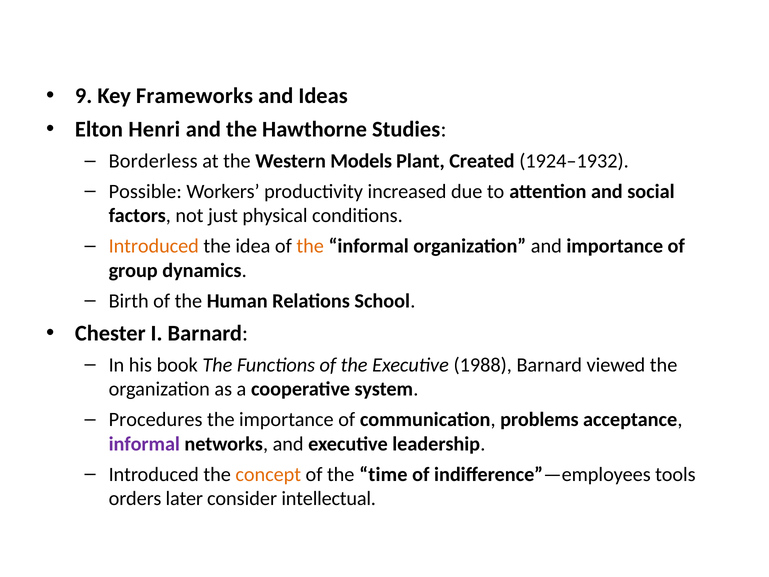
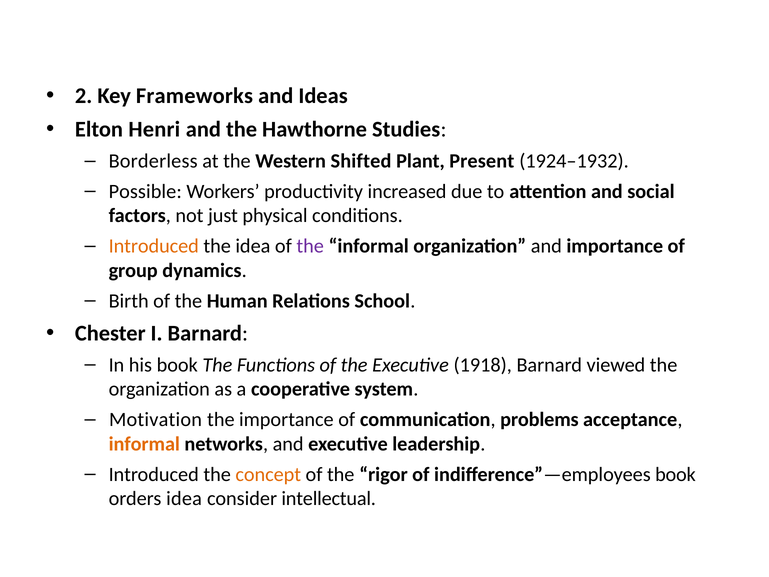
9: 9 -> 2
Models: Models -> Shifted
Created: Created -> Present
the at (310, 246) colour: orange -> purple
1988: 1988 -> 1918
Procedures: Procedures -> Motivation
informal at (144, 444) colour: purple -> orange
time: time -> rigor
indifference”—employees tools: tools -> book
orders later: later -> idea
